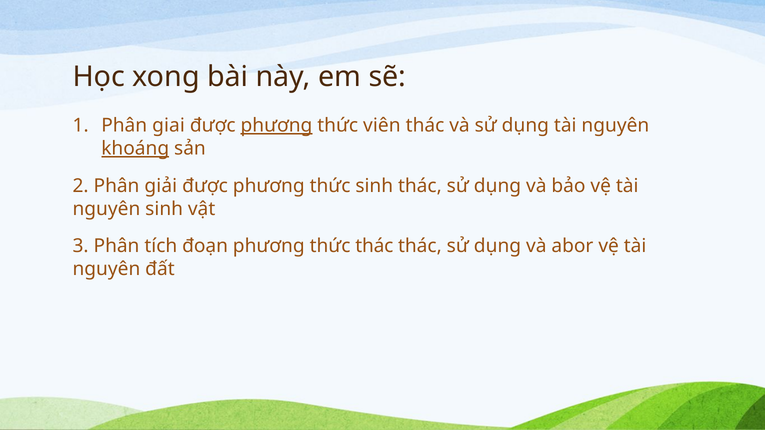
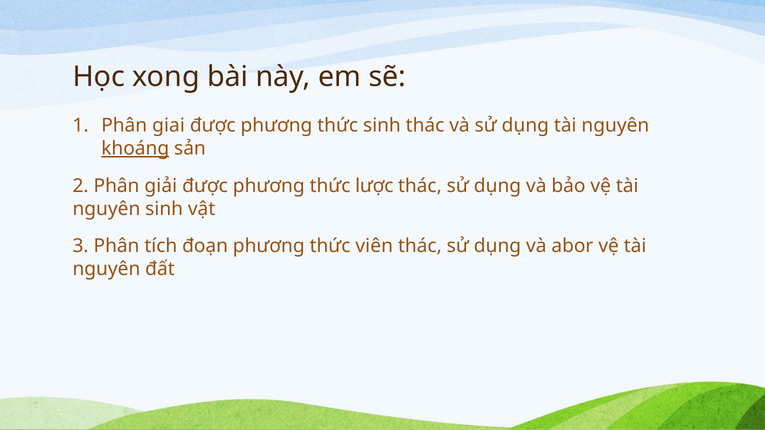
phương at (276, 126) underline: present -> none
thức viên: viên -> sinh
thức sinh: sinh -> lược
thức thác: thác -> viên
